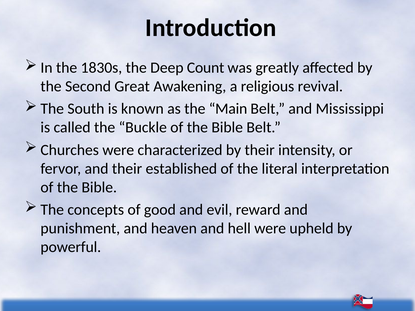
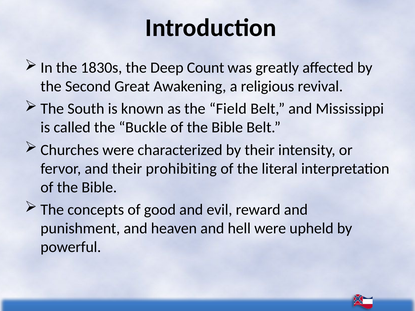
Main: Main -> Field
established: established -> prohibiting
